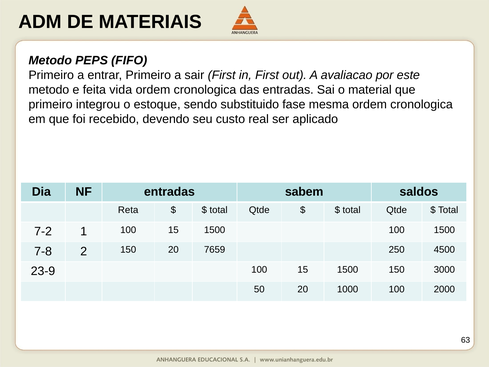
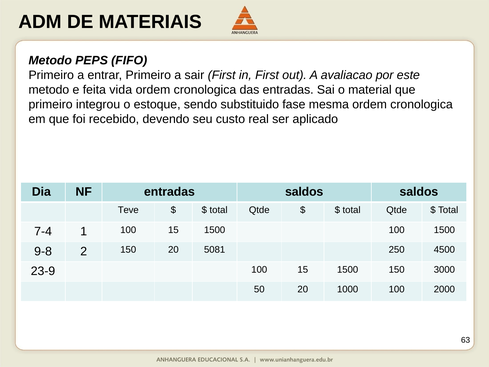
entradas sabem: sabem -> saldos
Reta: Reta -> Teve
7-2: 7-2 -> 7-4
7-8: 7-8 -> 9-8
7659: 7659 -> 5081
